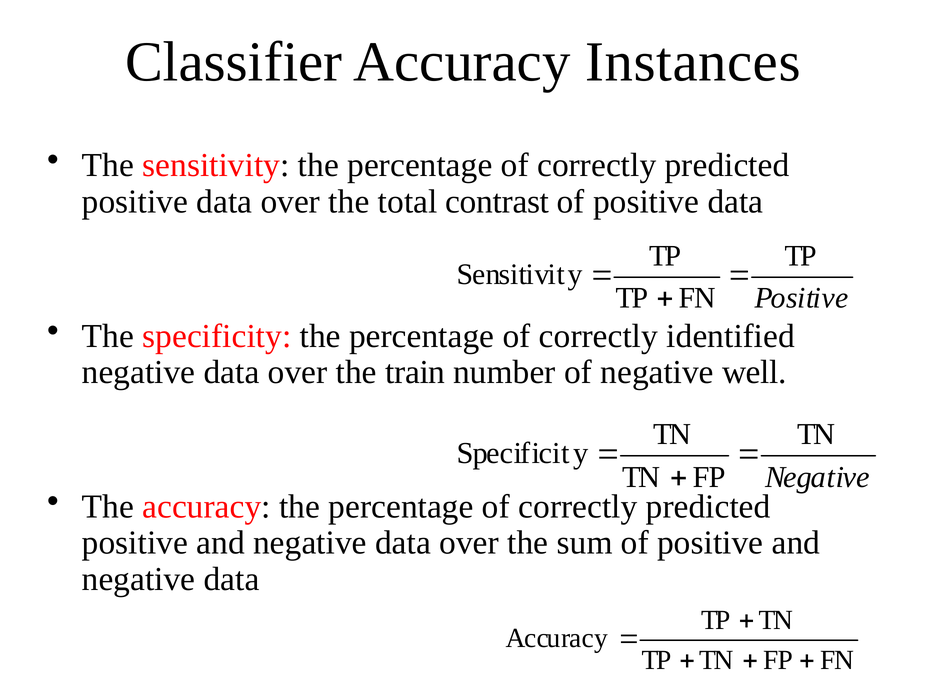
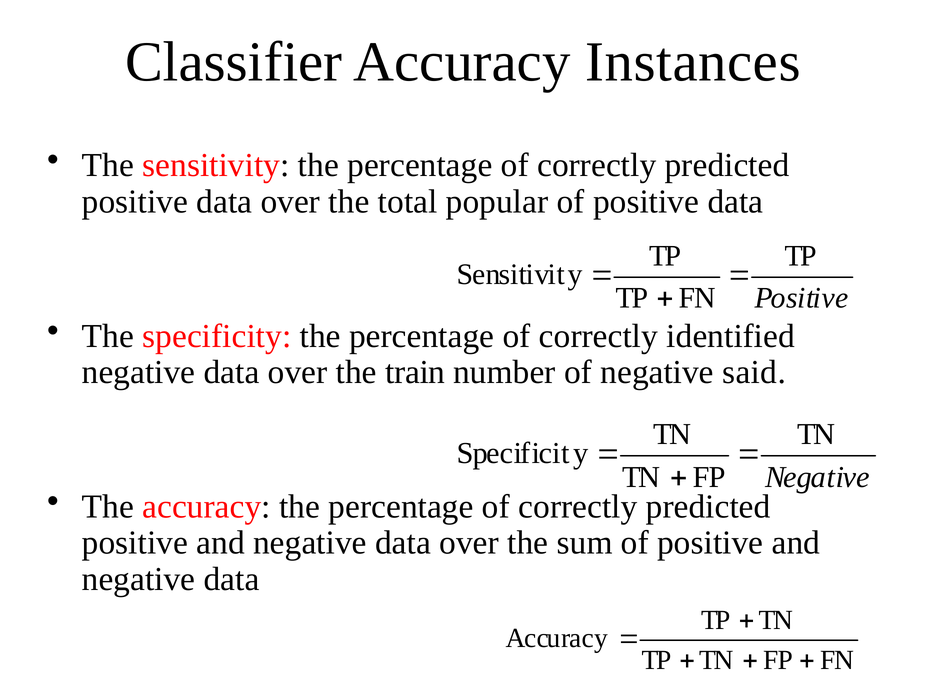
contrast: contrast -> popular
well: well -> said
